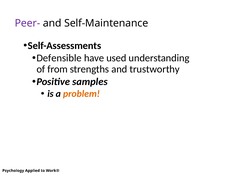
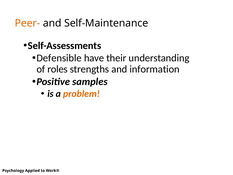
Peer- colour: purple -> orange
used: used -> their
from: from -> roles
trustworthy: trustworthy -> information
